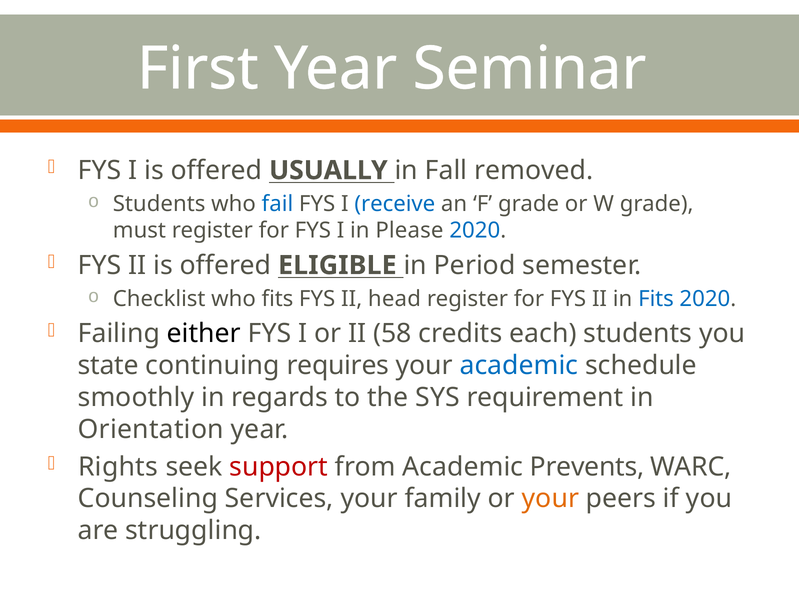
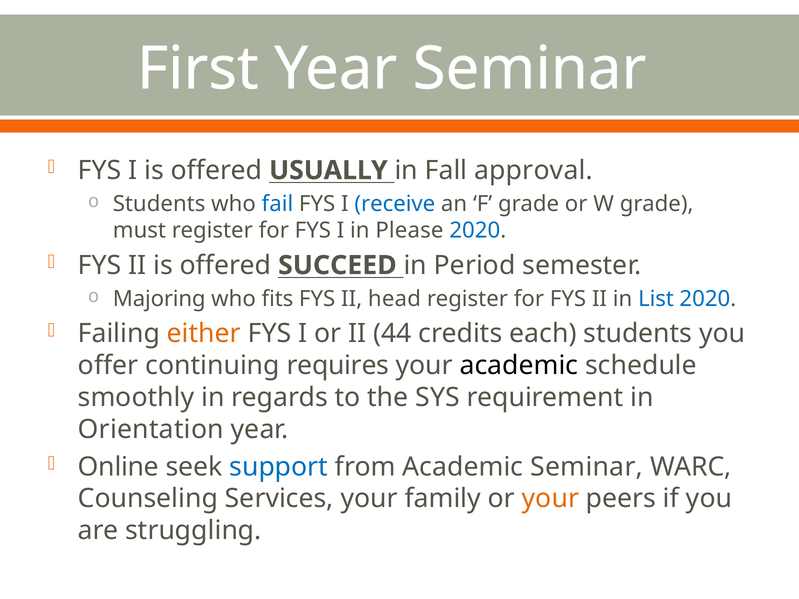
removed: removed -> approval
ELIGIBLE: ELIGIBLE -> SUCCEED
Checklist: Checklist -> Majoring
in Fits: Fits -> List
either colour: black -> orange
58: 58 -> 44
state: state -> offer
academic at (519, 366) colour: blue -> black
Rights: Rights -> Online
support colour: red -> blue
Academic Prevents: Prevents -> Seminar
